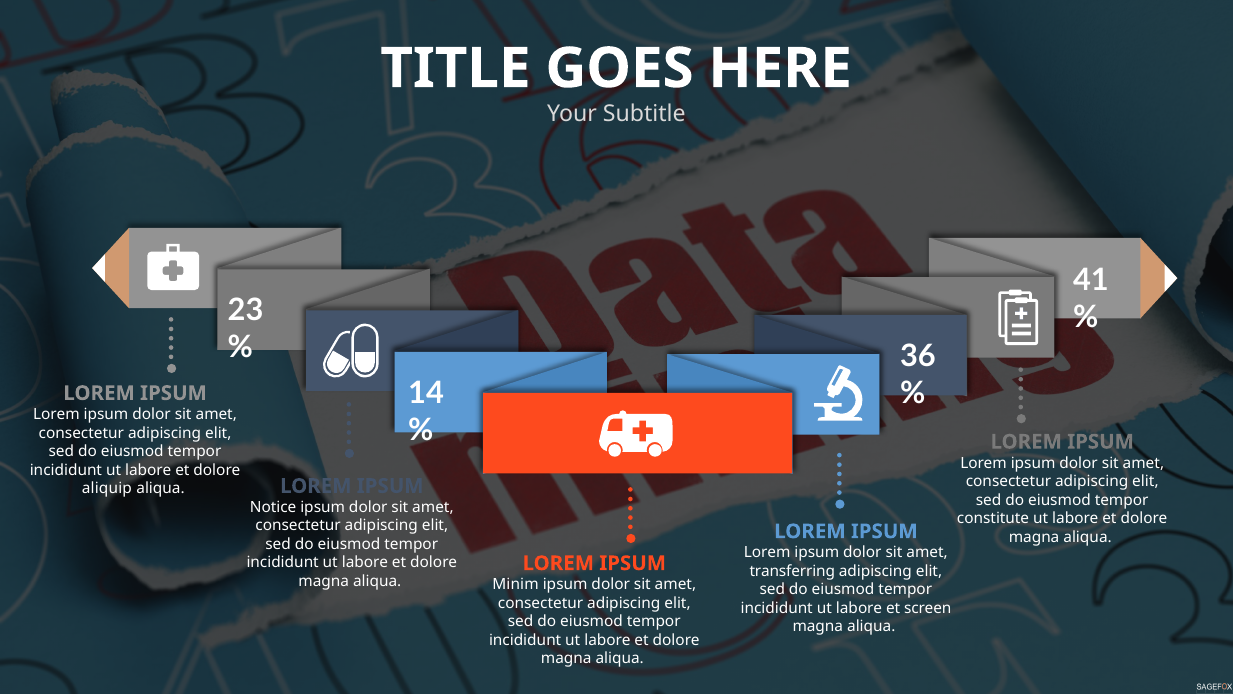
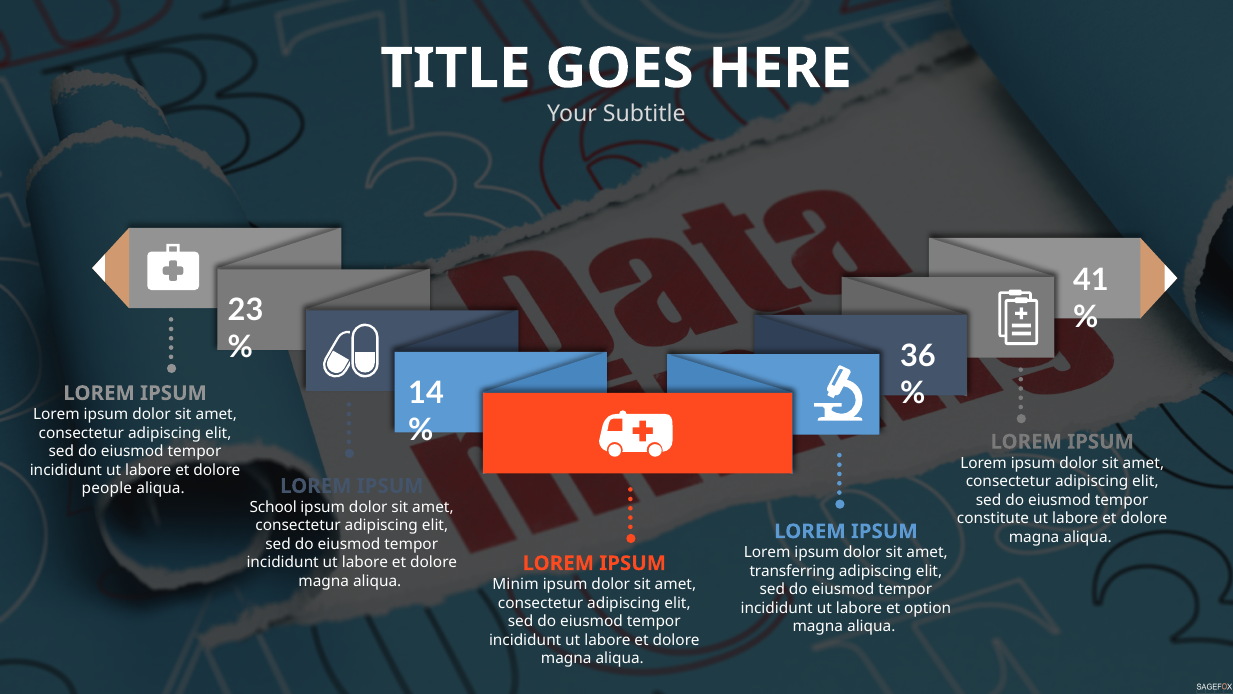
aliquip: aliquip -> people
Notice: Notice -> School
screen: screen -> option
